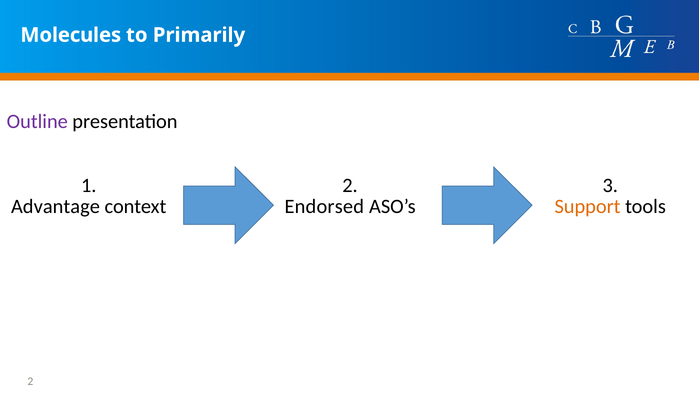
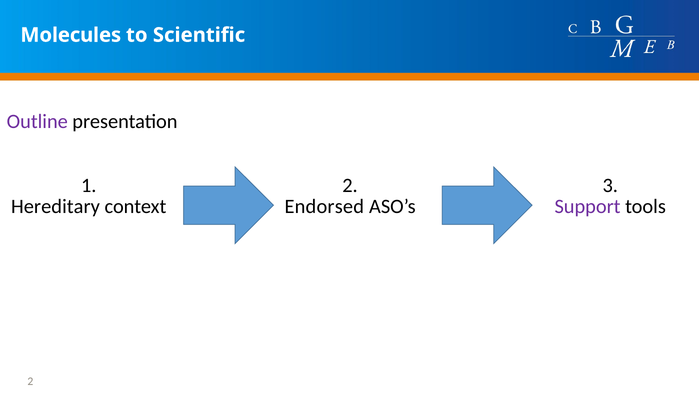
Primarily: Primarily -> Scientific
Advantage: Advantage -> Hereditary
Support colour: orange -> purple
